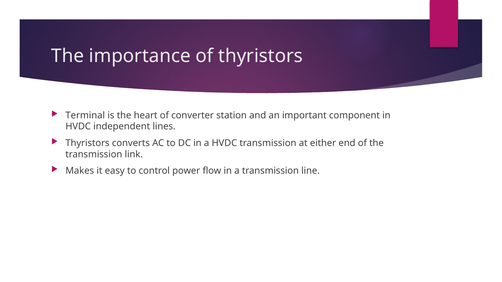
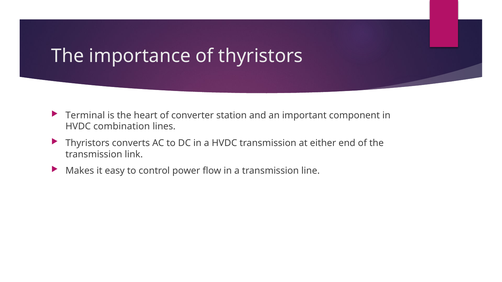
independent: independent -> combination
